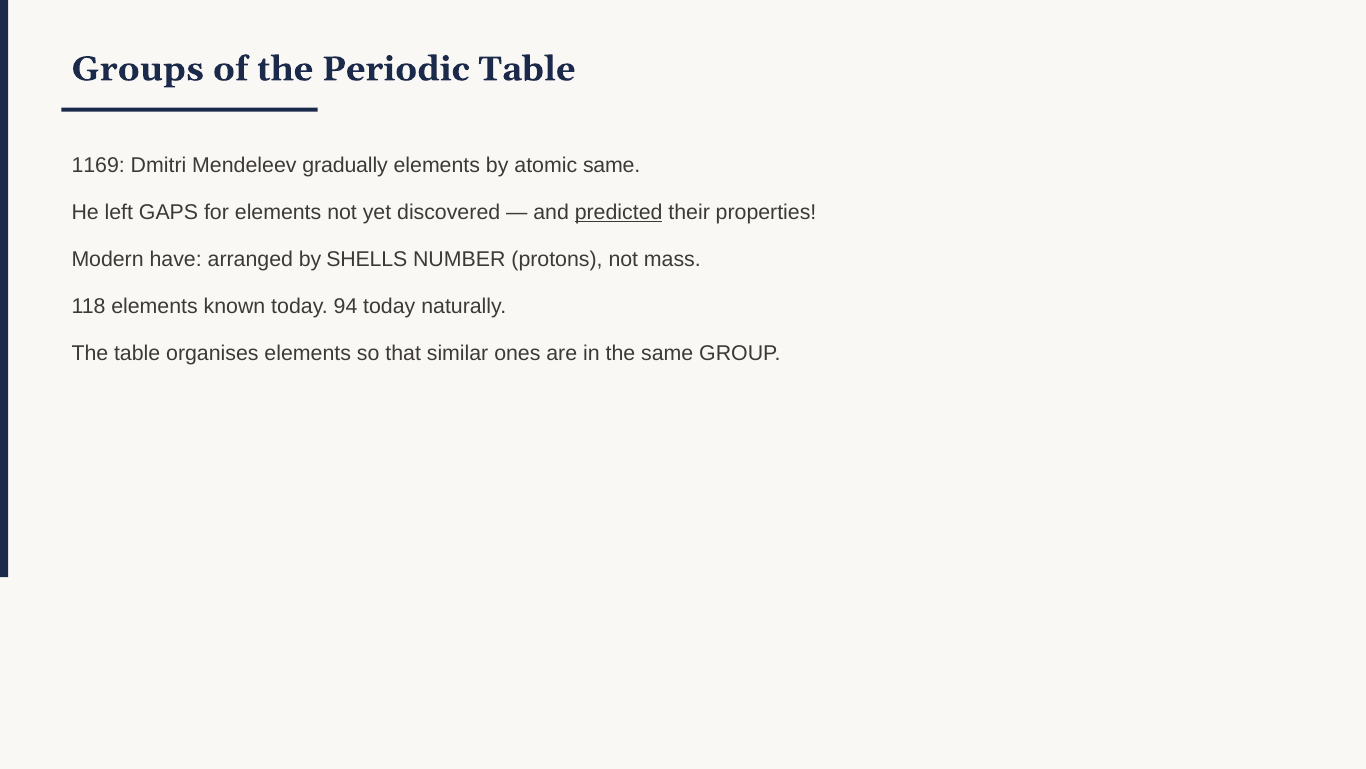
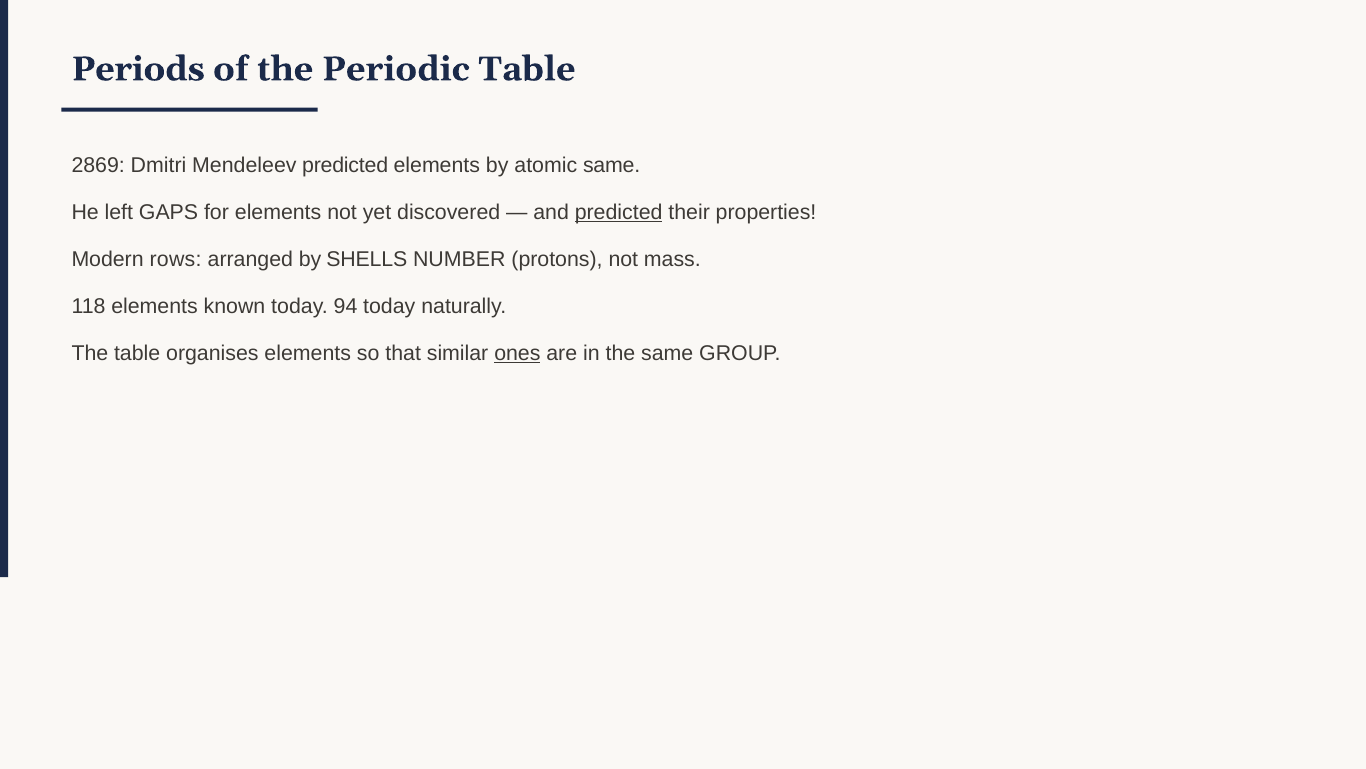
Groups: Groups -> Periods
1169: 1169 -> 2869
Mendeleev gradually: gradually -> predicted
have: have -> rows
ones underline: none -> present
